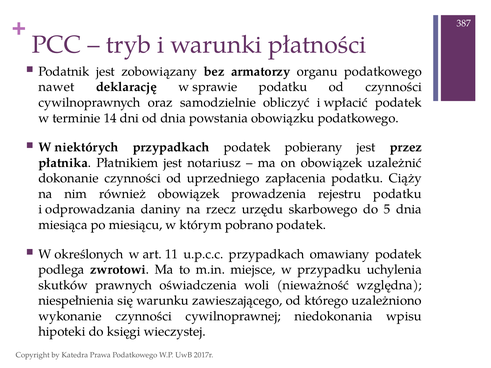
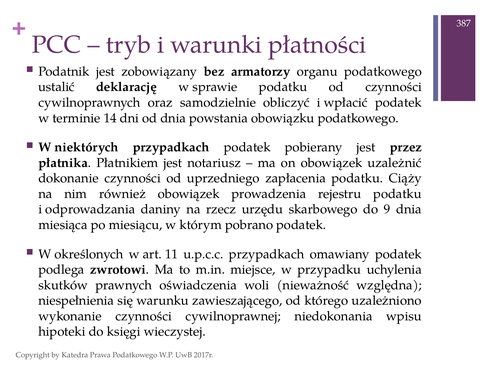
nawet: nawet -> ustalić
5: 5 -> 9
